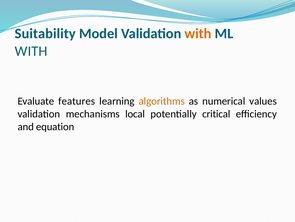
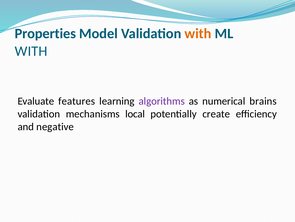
Suitability: Suitability -> Properties
algorithms colour: orange -> purple
values: values -> brains
critical: critical -> create
equation: equation -> negative
